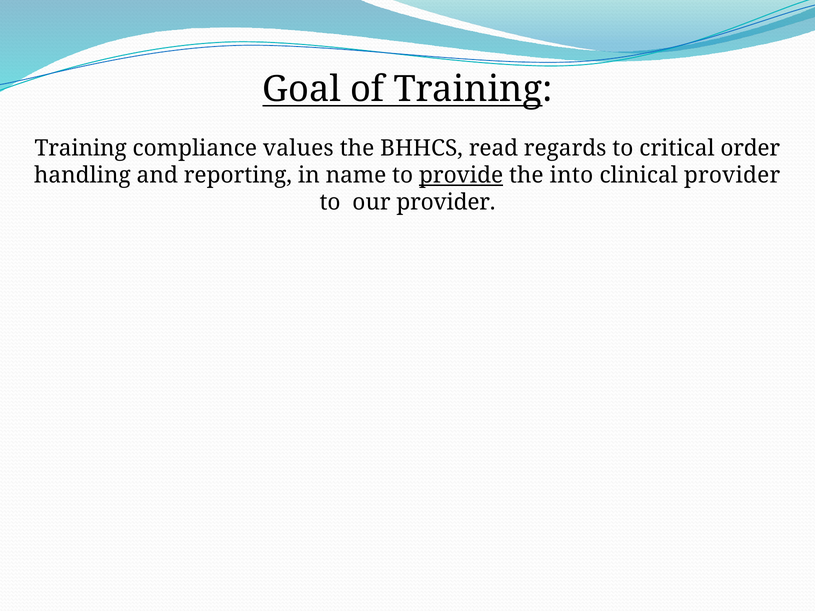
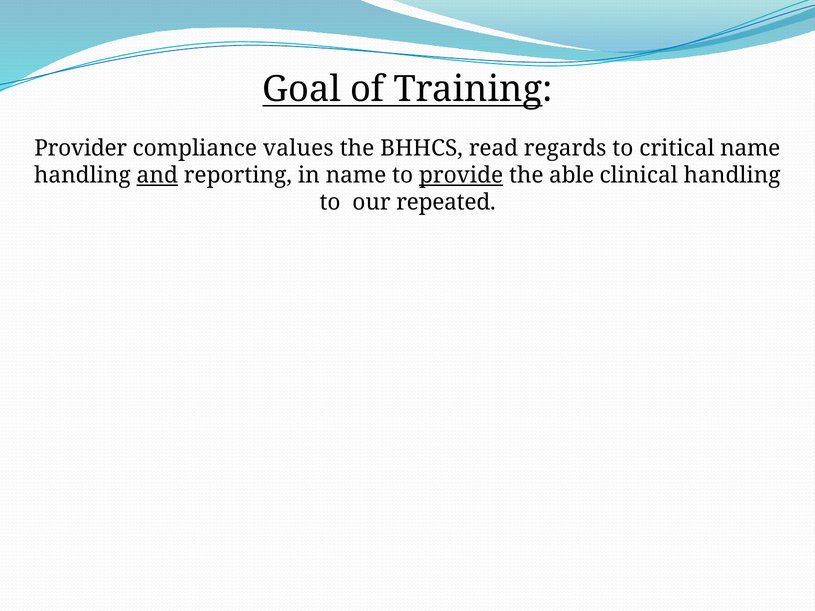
Training at (81, 148): Training -> Provider
critical order: order -> name
and underline: none -> present
into: into -> able
clinical provider: provider -> handling
our provider: provider -> repeated
